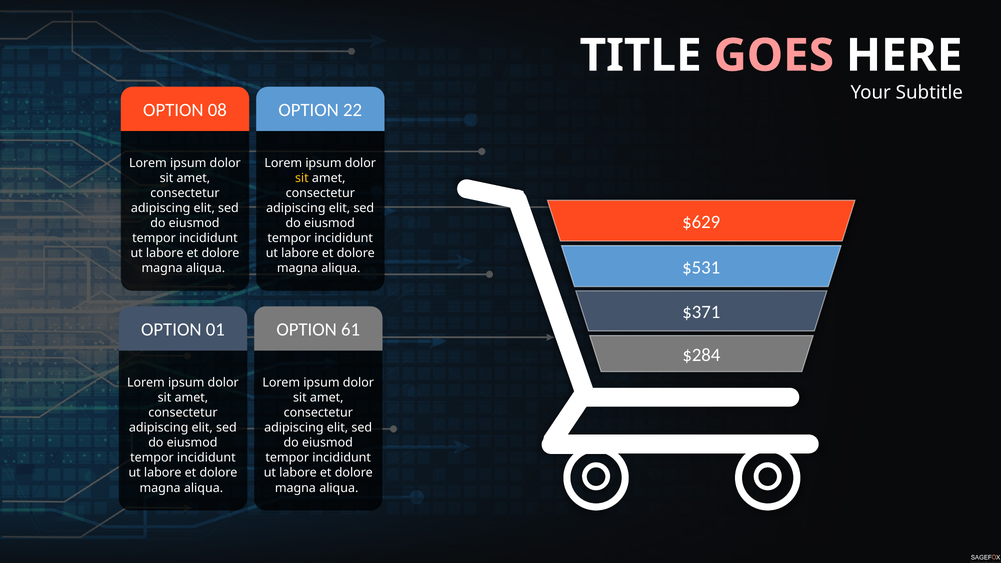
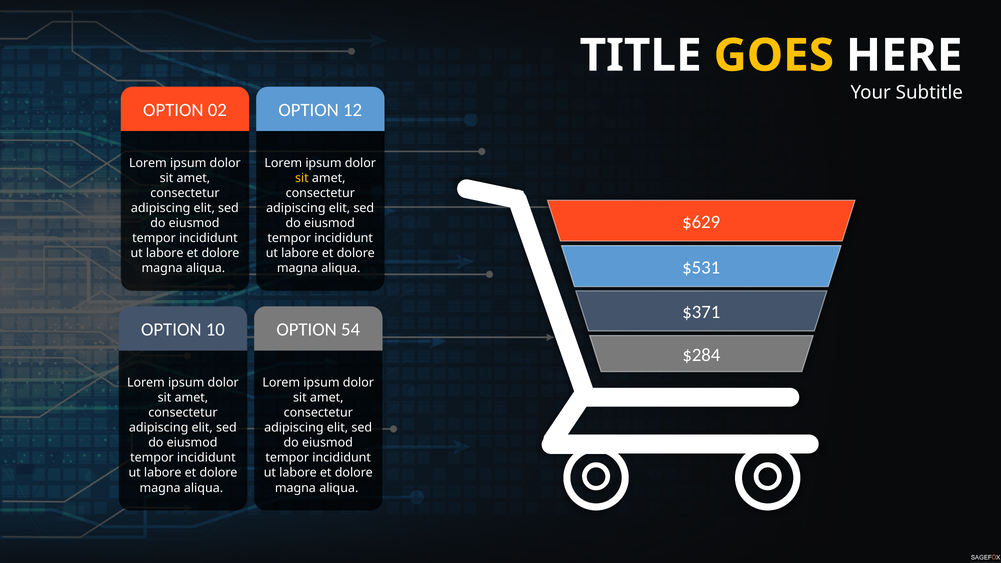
GOES colour: pink -> yellow
08: 08 -> 02
22: 22 -> 12
01: 01 -> 10
61: 61 -> 54
